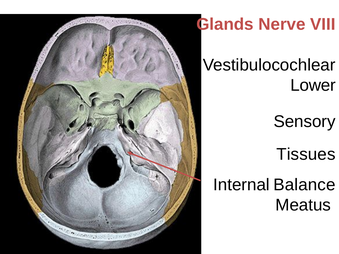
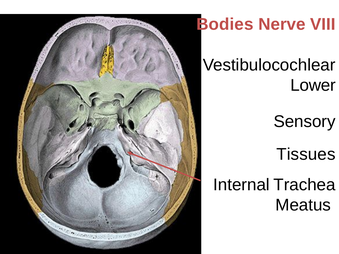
Glands: Glands -> Bodies
Balance: Balance -> Trachea
